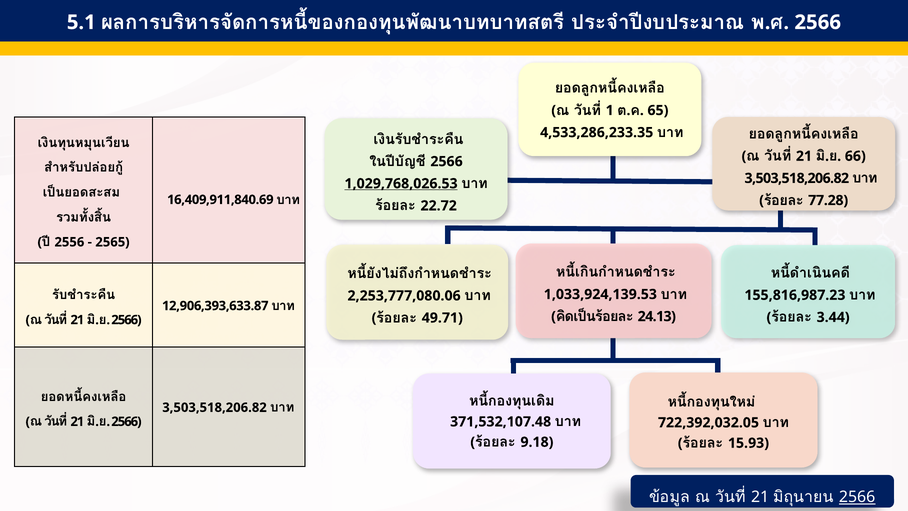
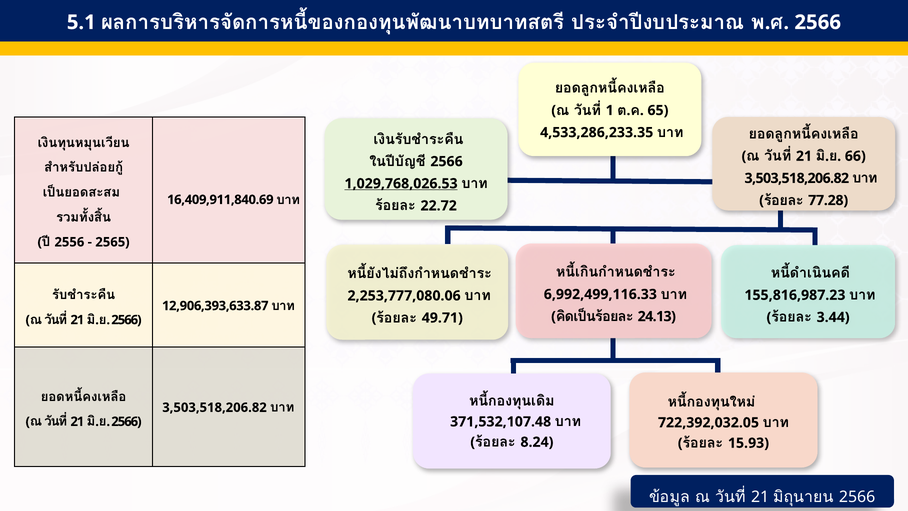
1,033,924,139.53: 1,033,924,139.53 -> 6,992,499,116.33
9.18: 9.18 -> 8.24
2566 at (857, 497) underline: present -> none
